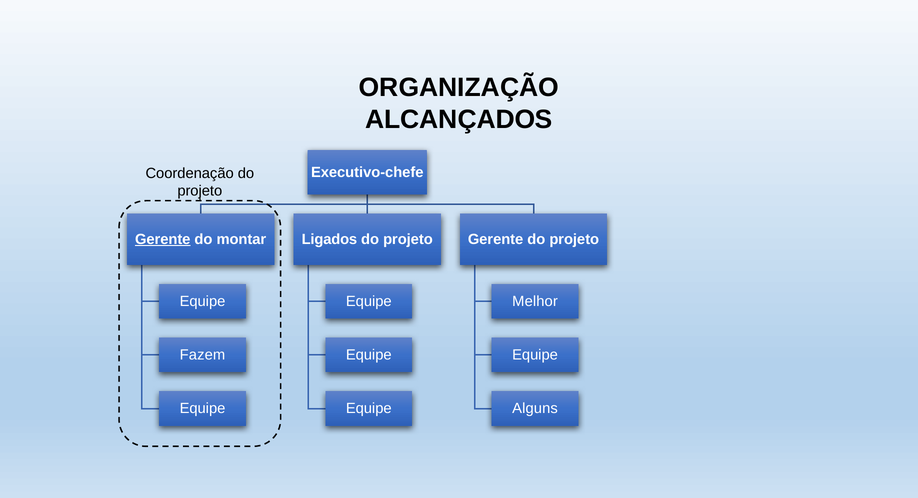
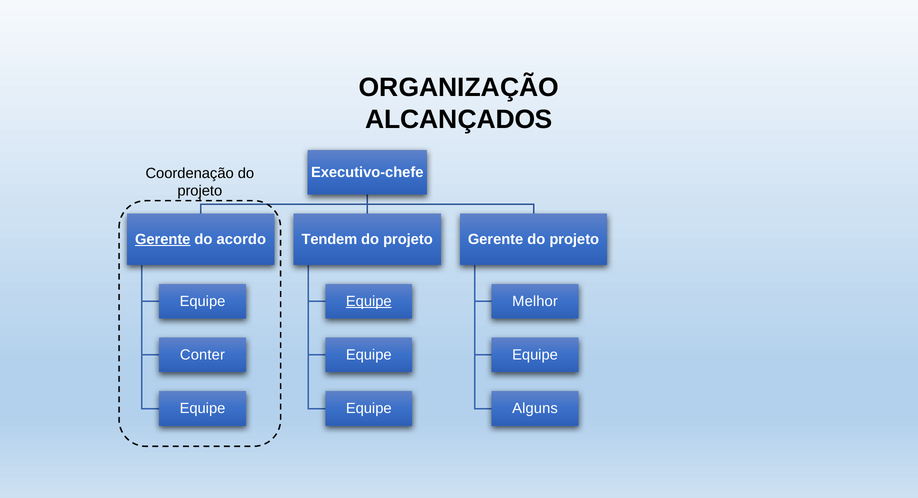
montar: montar -> acordo
Ligados: Ligados -> Tendem
Equipe at (369, 301) underline: none -> present
Fazem: Fazem -> Conter
